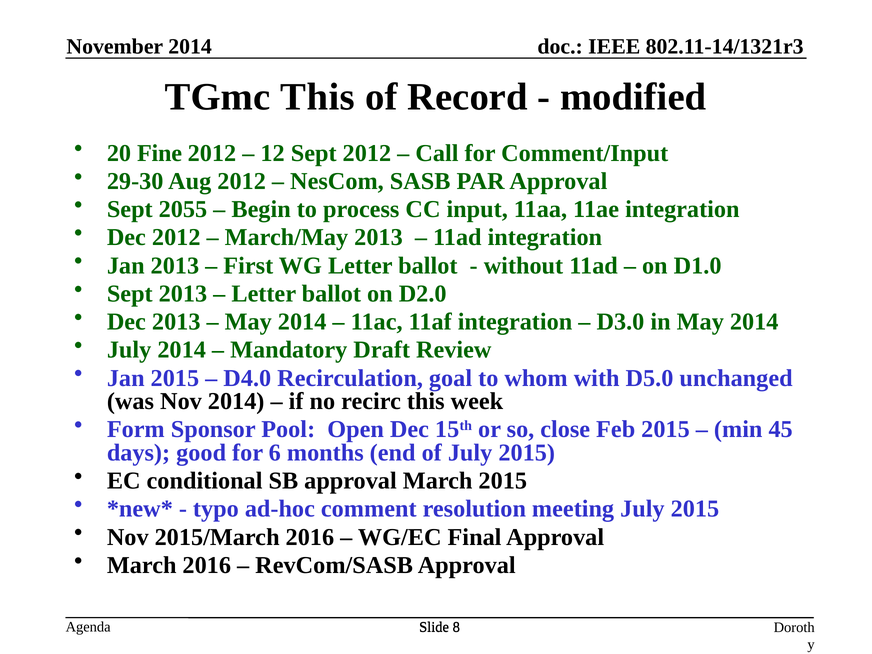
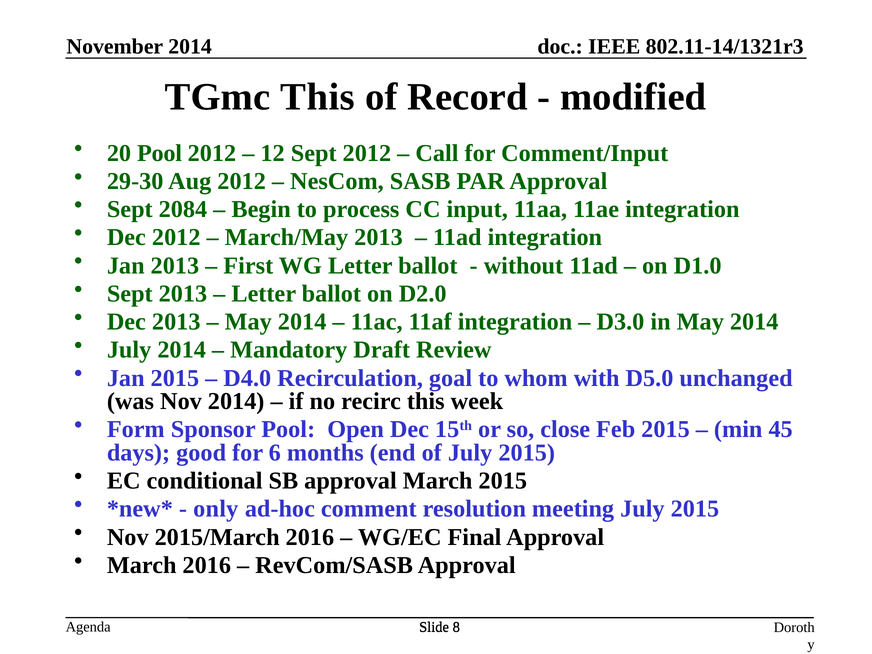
20 Fine: Fine -> Pool
2055: 2055 -> 2084
typo: typo -> only
